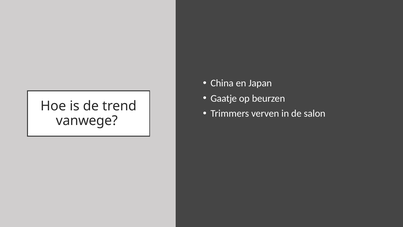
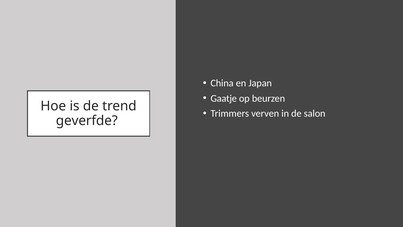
vanwege: vanwege -> geverfde
